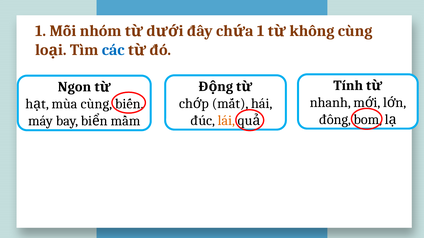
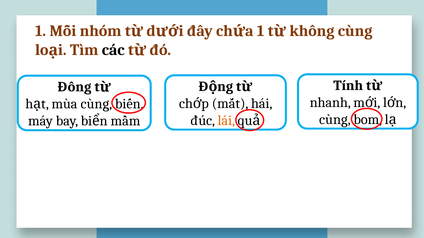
các colour: blue -> black
Ngon: Ngon -> Đông
đông at (335, 120): đông -> cùng
